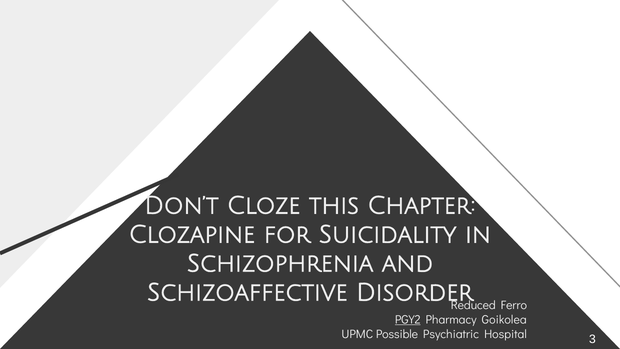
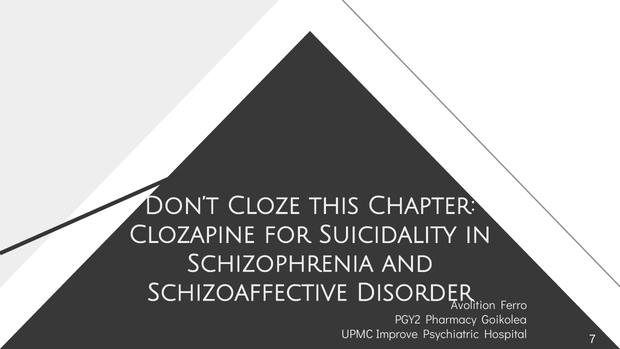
Reduced: Reduced -> Avolition
PGY2 underline: present -> none
Possible: Possible -> Improve
3: 3 -> 7
